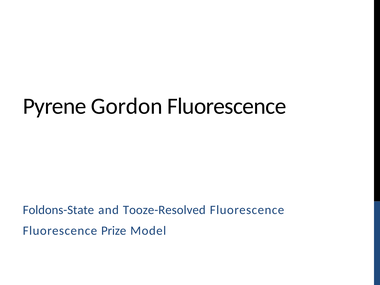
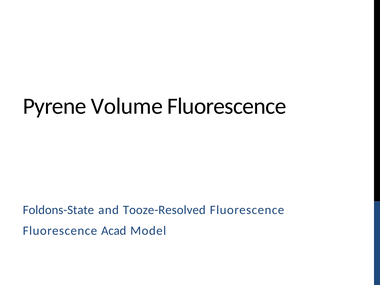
Gordon: Gordon -> Volume
Prize: Prize -> Acad
